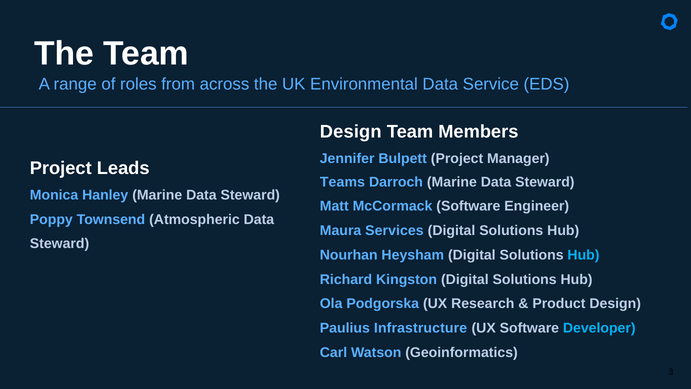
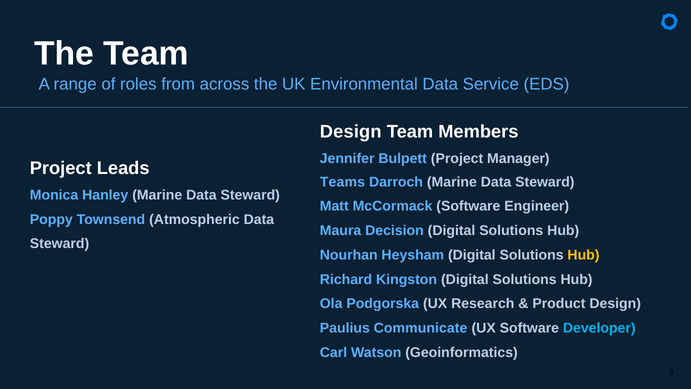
Services: Services -> Decision
Hub at (584, 255) colour: light blue -> yellow
Infrastructure: Infrastructure -> Communicate
